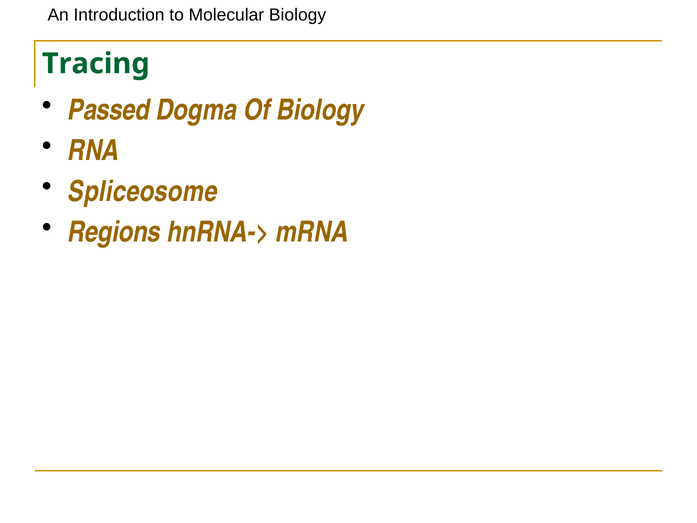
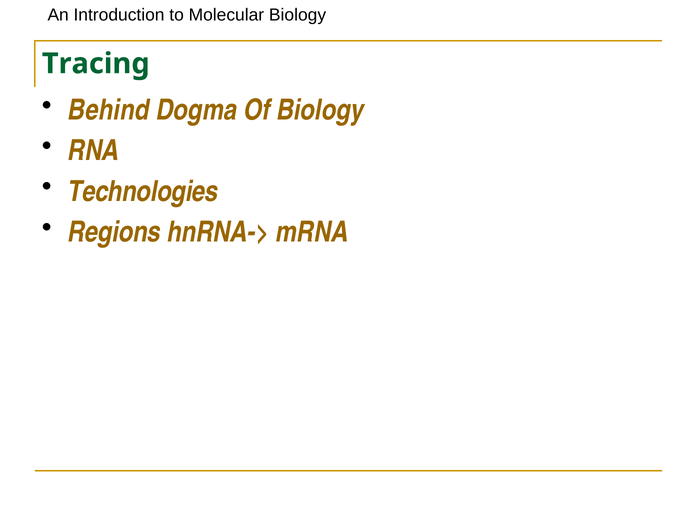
Passed: Passed -> Behind
Spliceosome: Spliceosome -> Technologies
